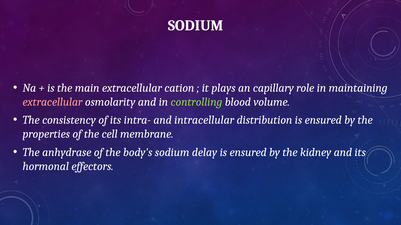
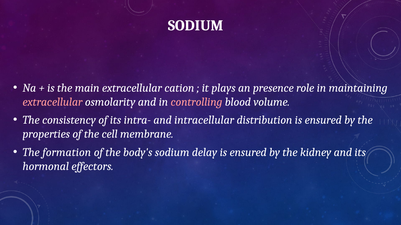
capillary: capillary -> presence
controlling colour: light green -> pink
anhydrase: anhydrase -> formation
